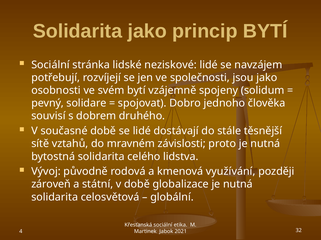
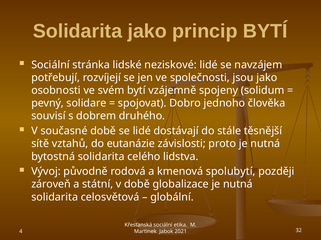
mravném: mravném -> eutanázie
využívání: využívání -> spolubytí
